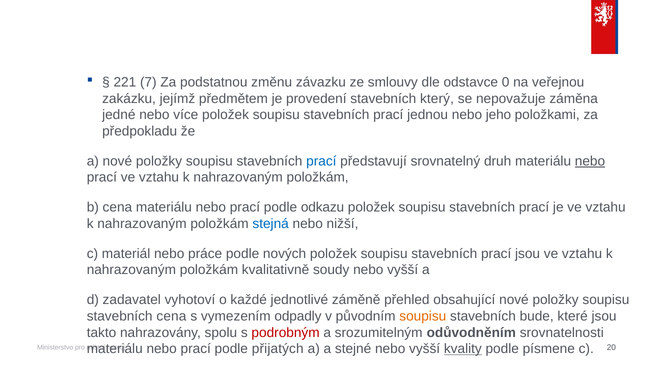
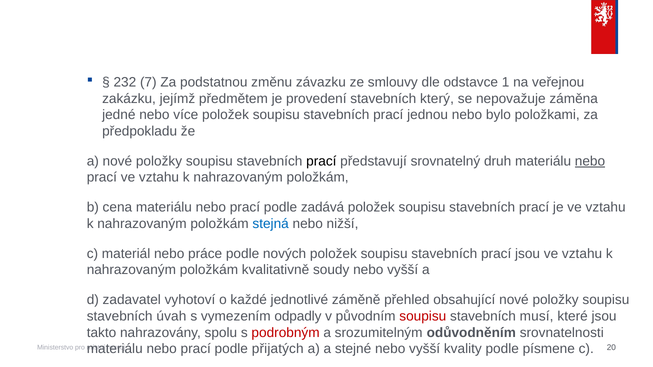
221: 221 -> 232
0: 0 -> 1
jeho: jeho -> bylo
prací at (321, 161) colour: blue -> black
odkazu: odkazu -> zadává
stavebních cena: cena -> úvah
soupisu at (423, 316) colour: orange -> red
bude: bude -> musí
kvality underline: present -> none
